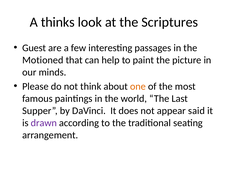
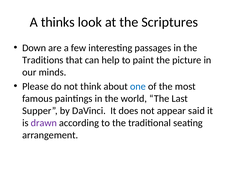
Guest: Guest -> Down
Motioned: Motioned -> Traditions
one colour: orange -> blue
